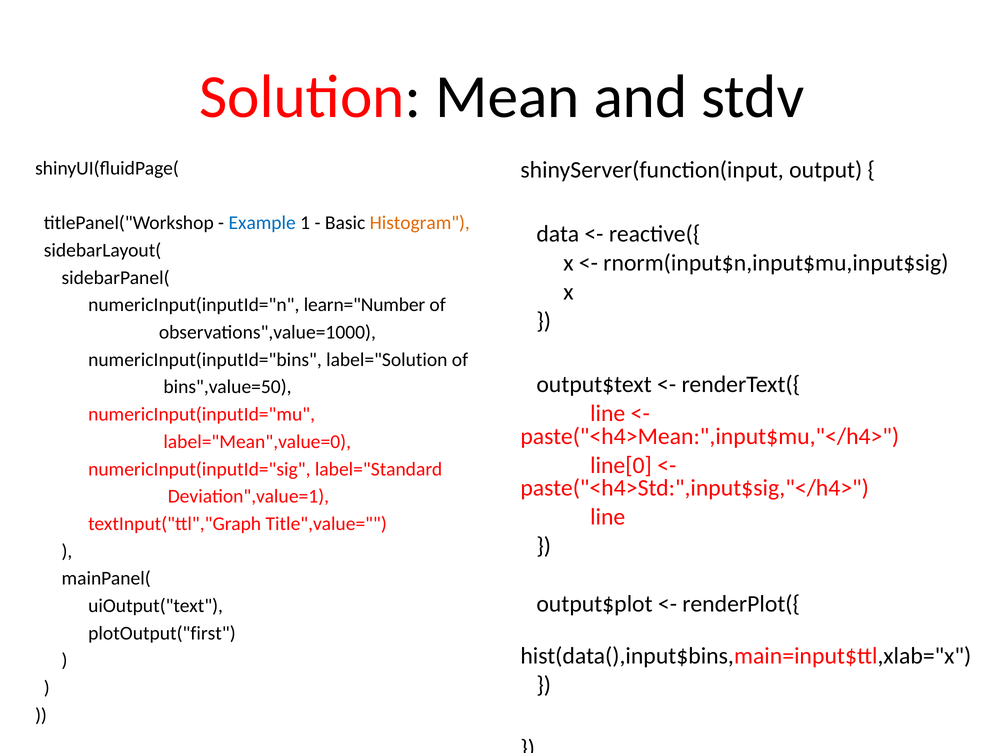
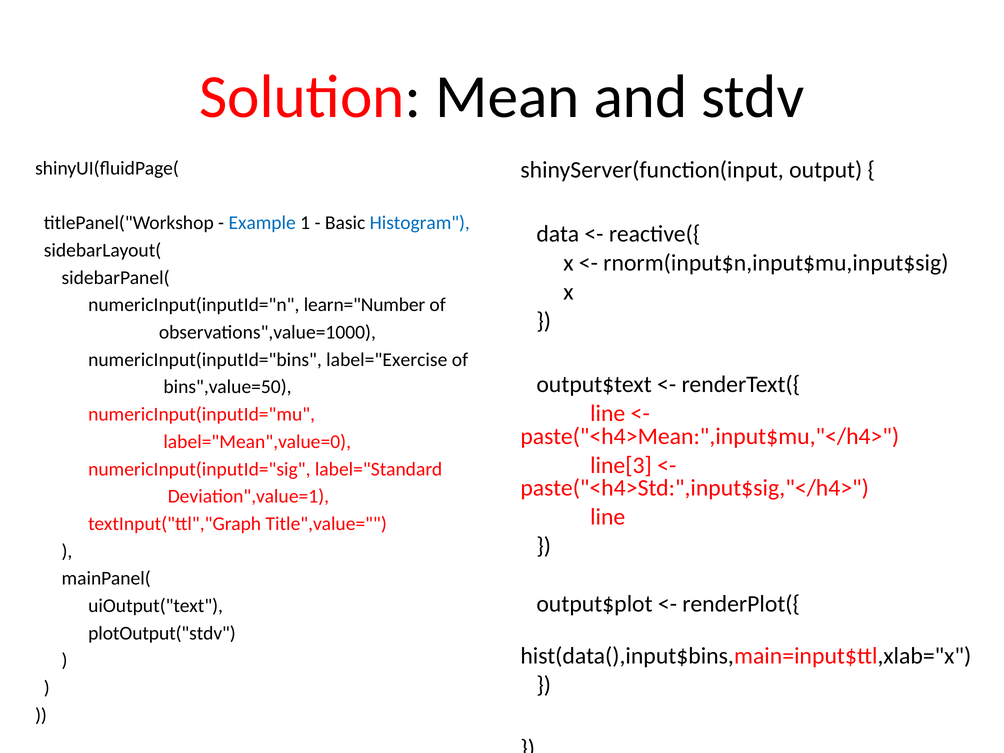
Histogram colour: orange -> blue
label="Solution: label="Solution -> label="Exercise
line[0: line[0 -> line[3
plotOutput("first: plotOutput("first -> plotOutput("stdv
